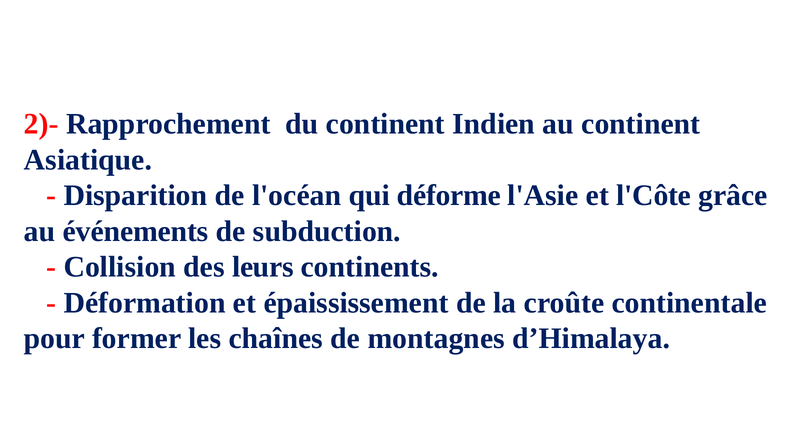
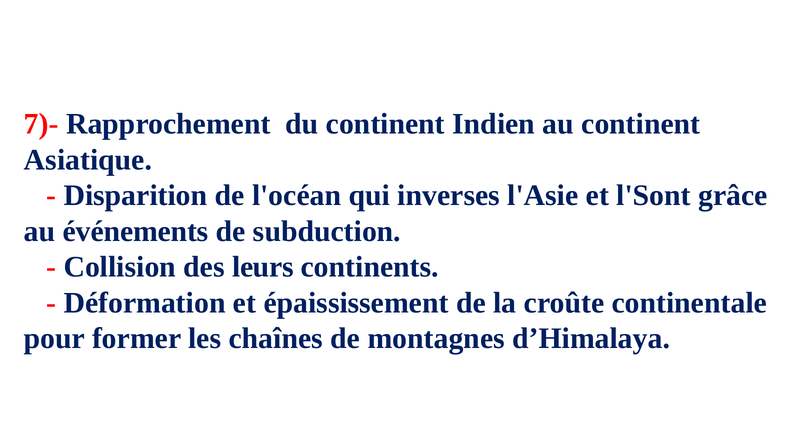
2)-: 2)- -> 7)-
déforme: déforme -> inverses
l'Côte: l'Côte -> l'Sont
